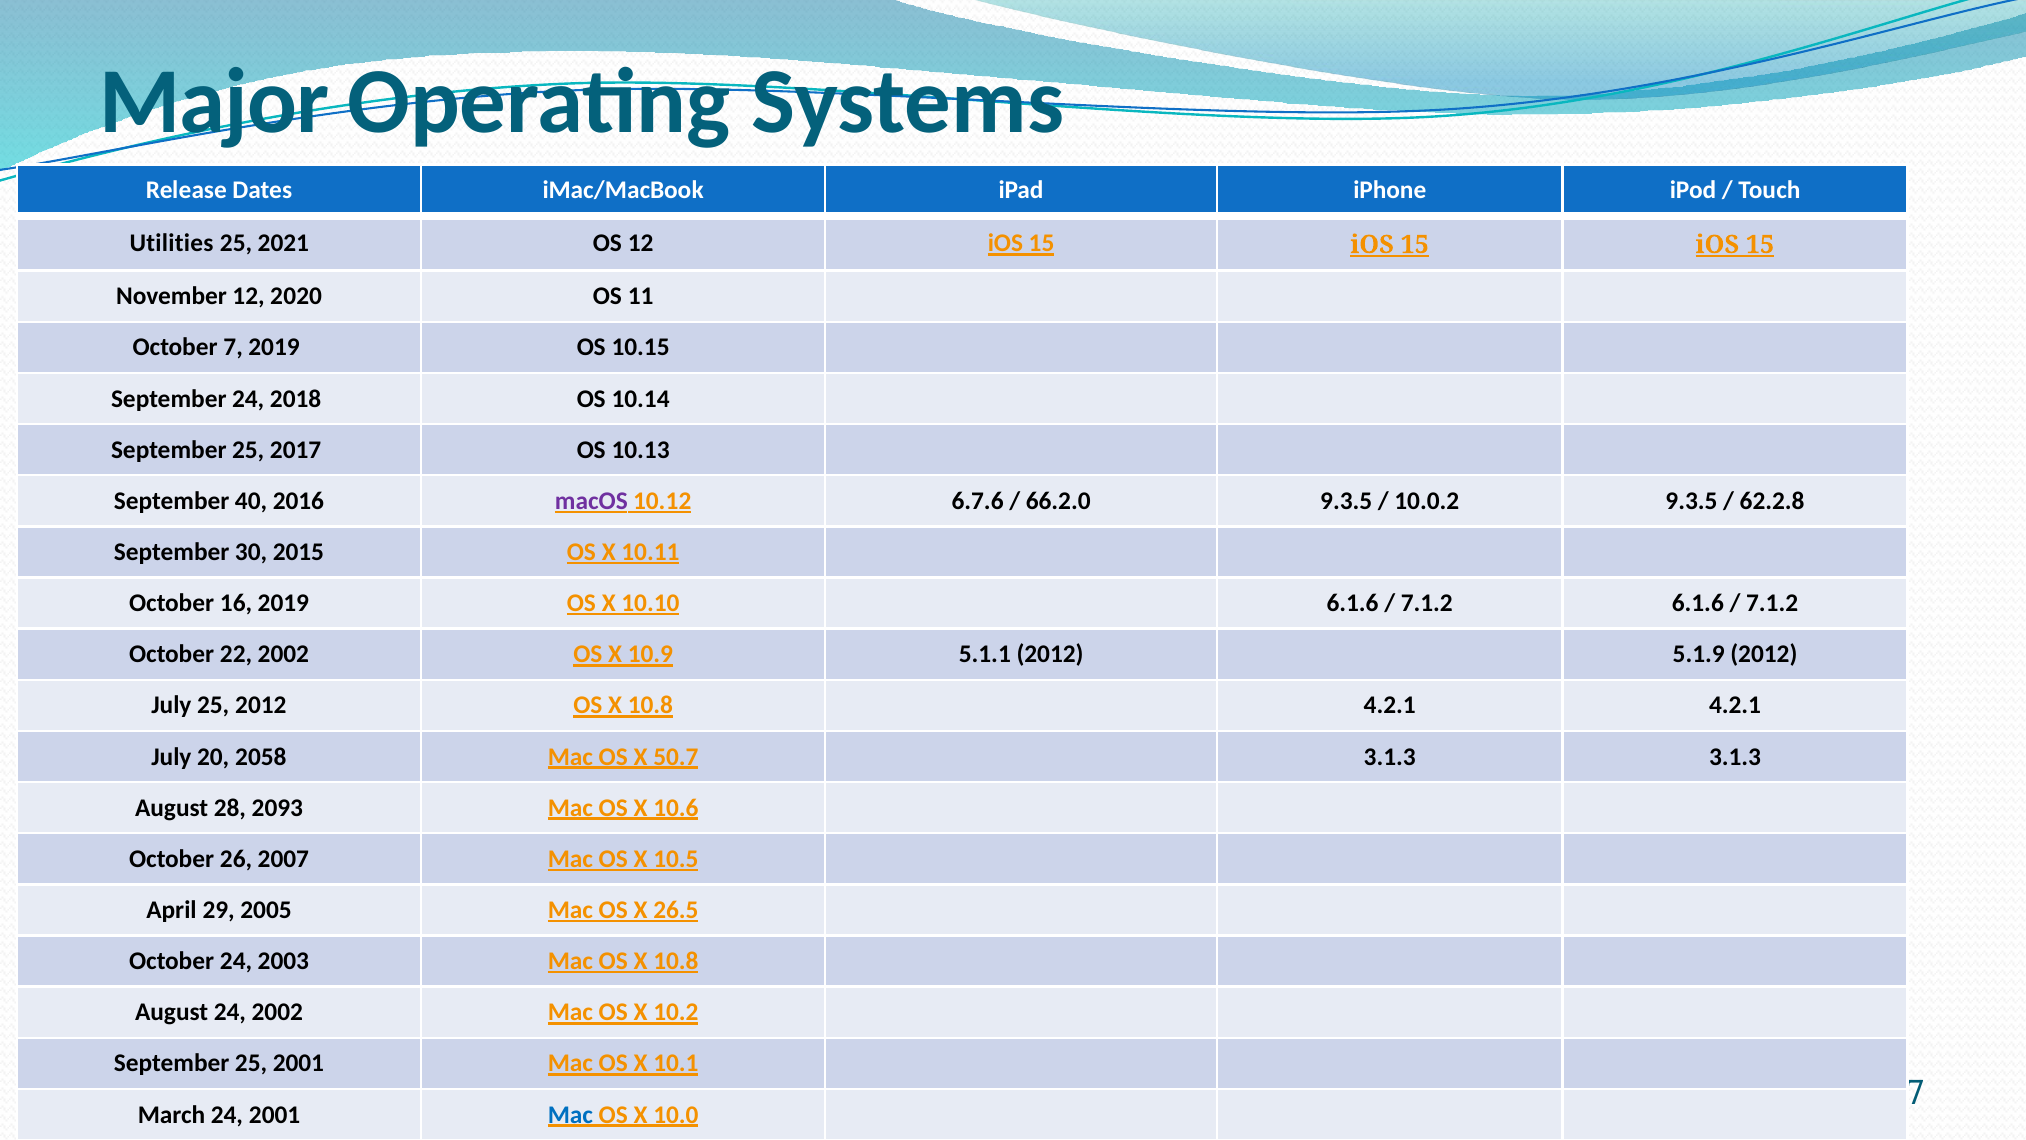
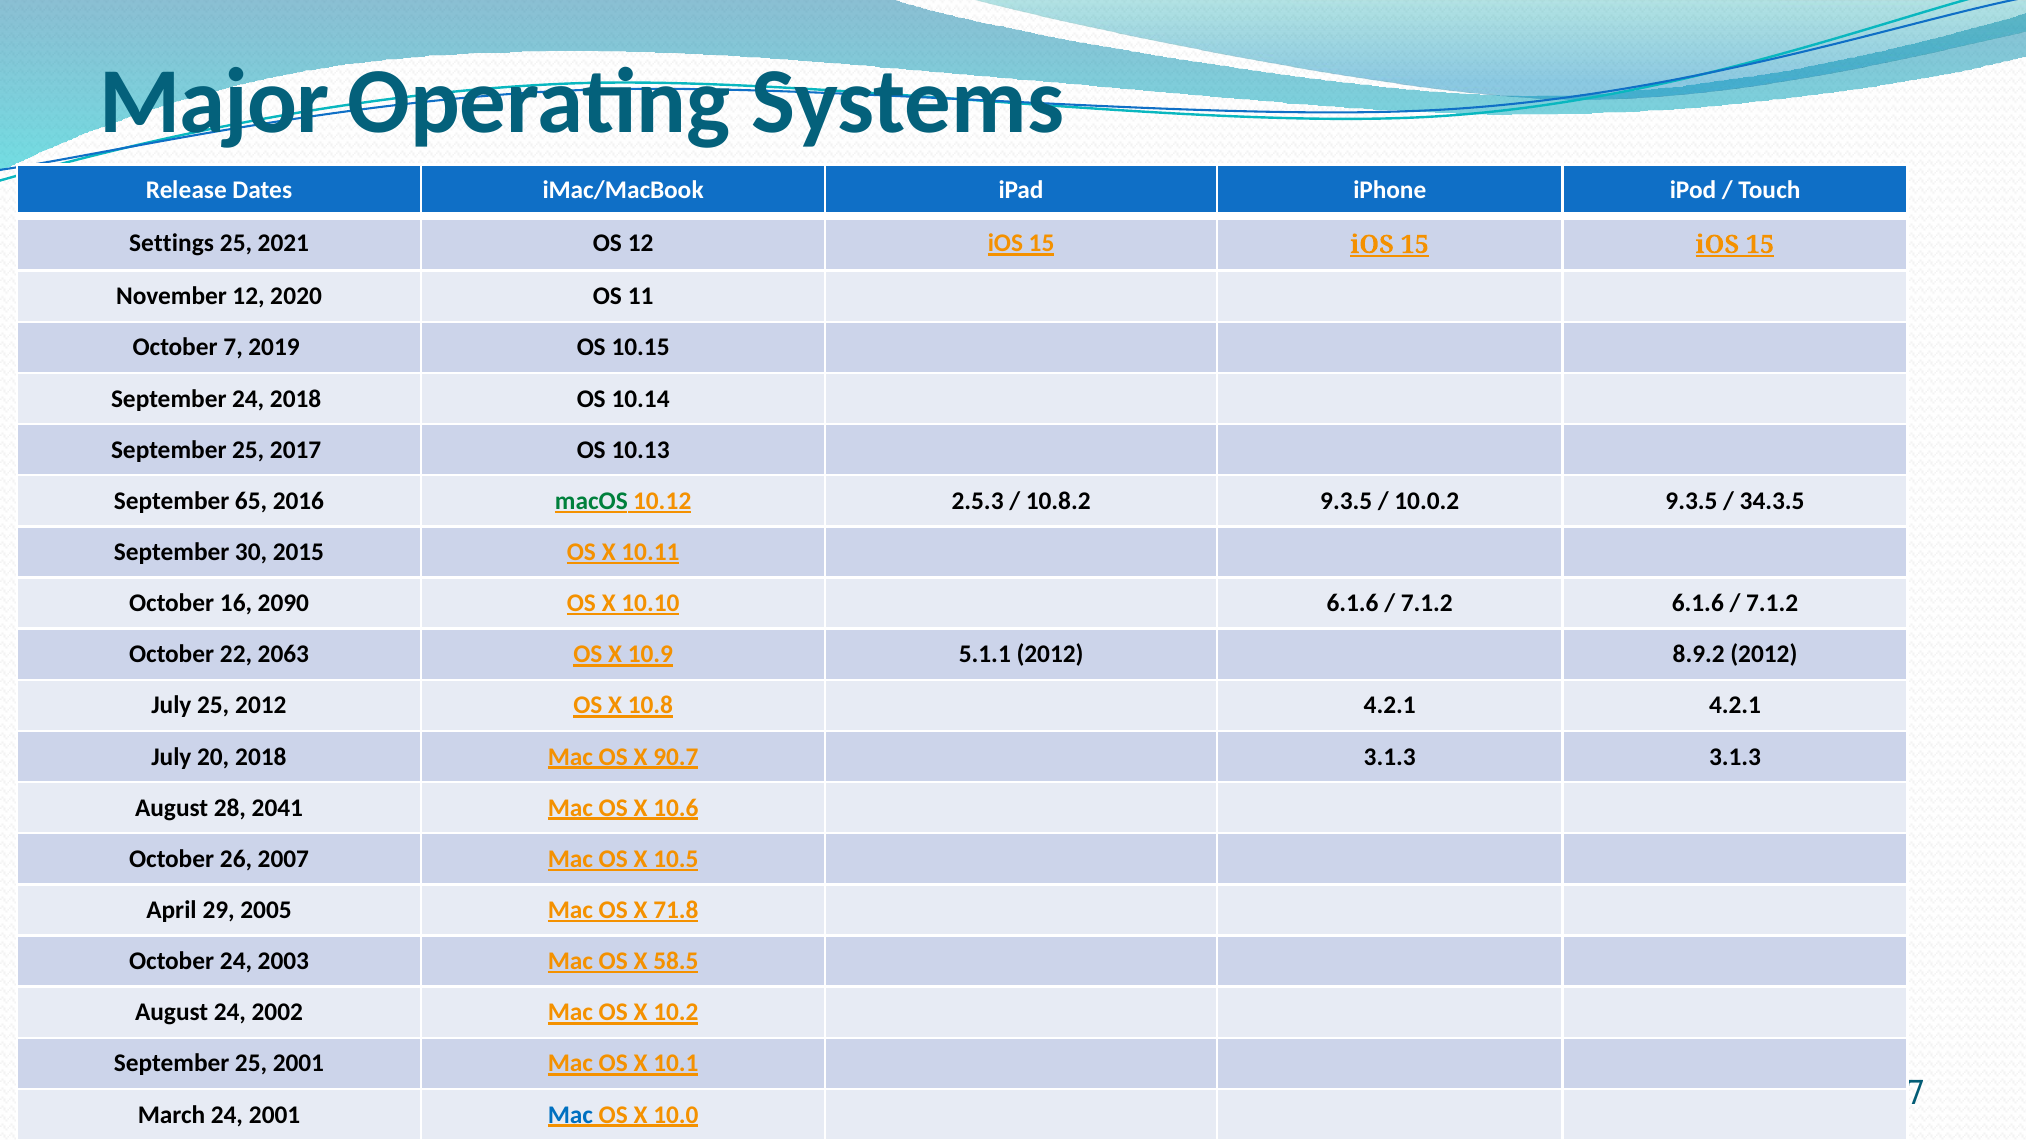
Utilities: Utilities -> Settings
40: 40 -> 65
macOS colour: purple -> green
6.7.6: 6.7.6 -> 2.5.3
66.2.0: 66.2.0 -> 10.8.2
62.2.8: 62.2.8 -> 34.3.5
16 2019: 2019 -> 2090
22 2002: 2002 -> 2063
5.1.9: 5.1.9 -> 8.9.2
20 2058: 2058 -> 2018
50.7: 50.7 -> 90.7
2093: 2093 -> 2041
26.5: 26.5 -> 71.8
Mac OS X 10.8: 10.8 -> 58.5
